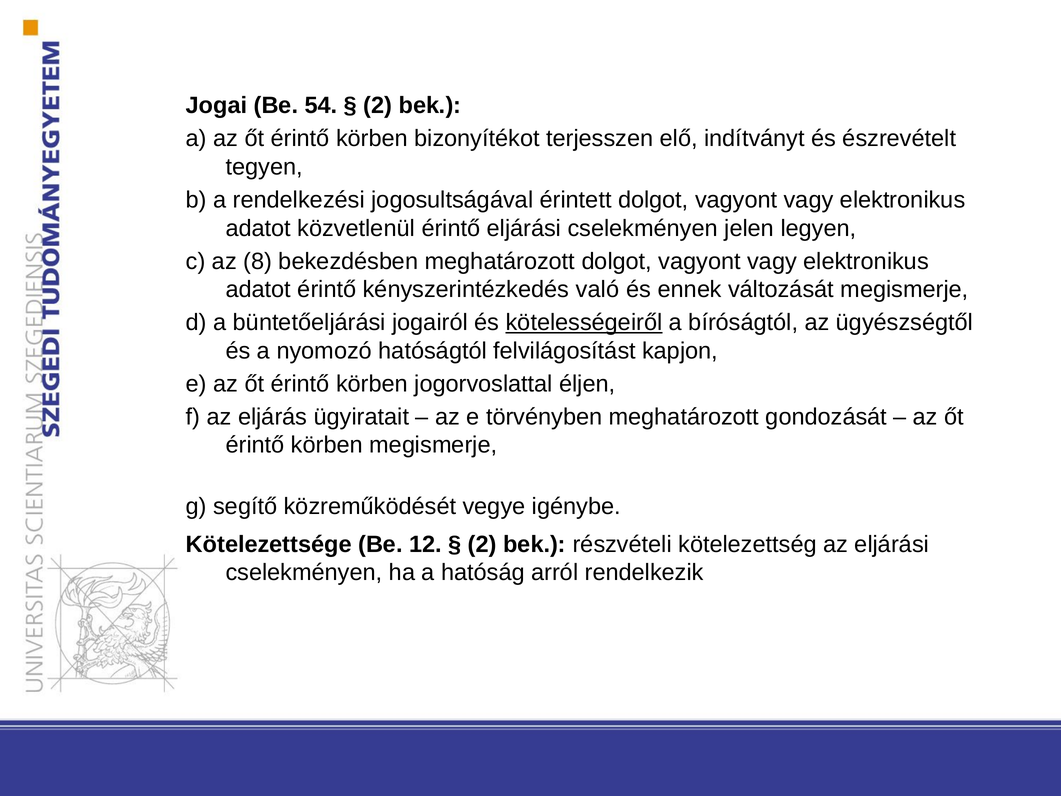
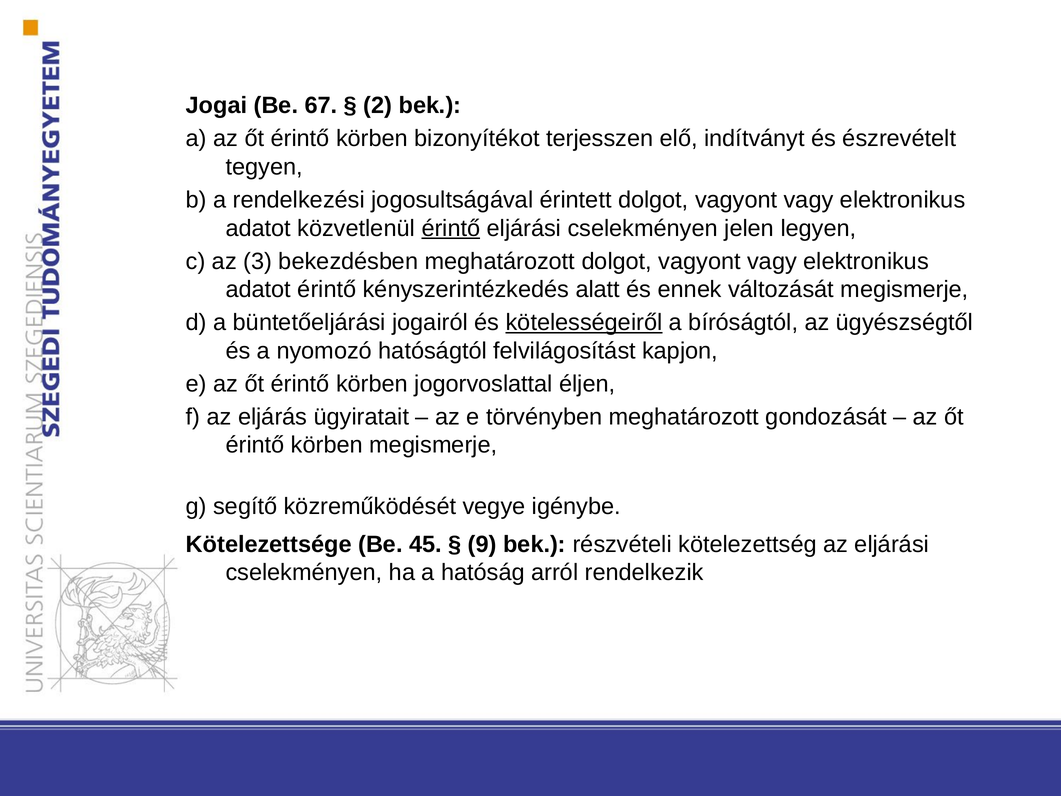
54: 54 -> 67
érintő at (451, 228) underline: none -> present
8: 8 -> 3
való: való -> alatt
12: 12 -> 45
2 at (482, 544): 2 -> 9
